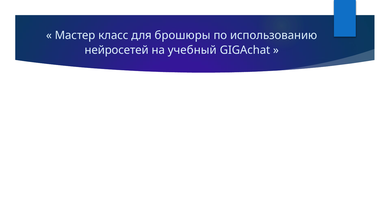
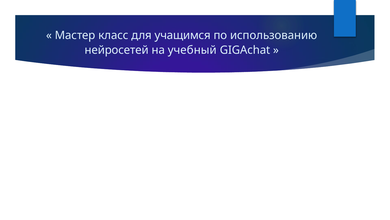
брошюры: брошюры -> учащимся
